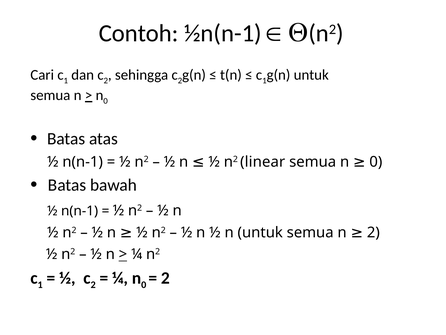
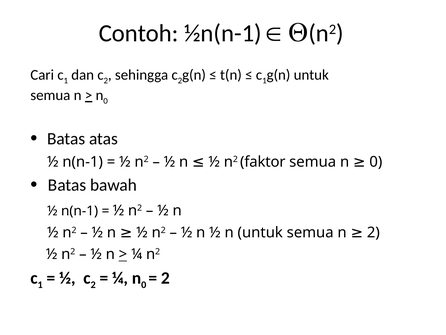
linear: linear -> faktor
